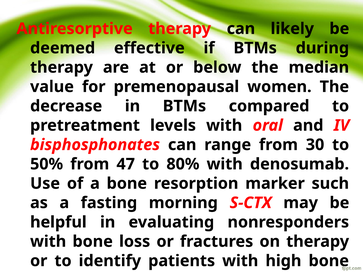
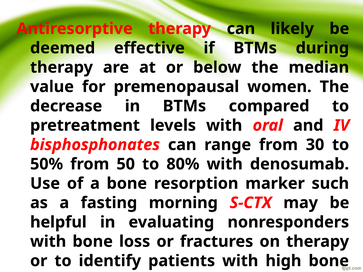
47: 47 -> 50
